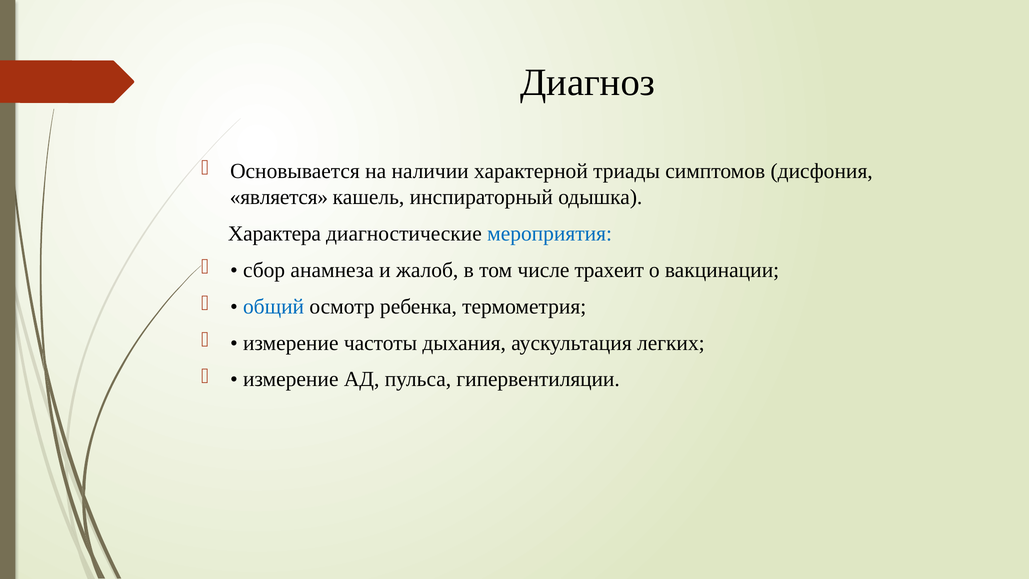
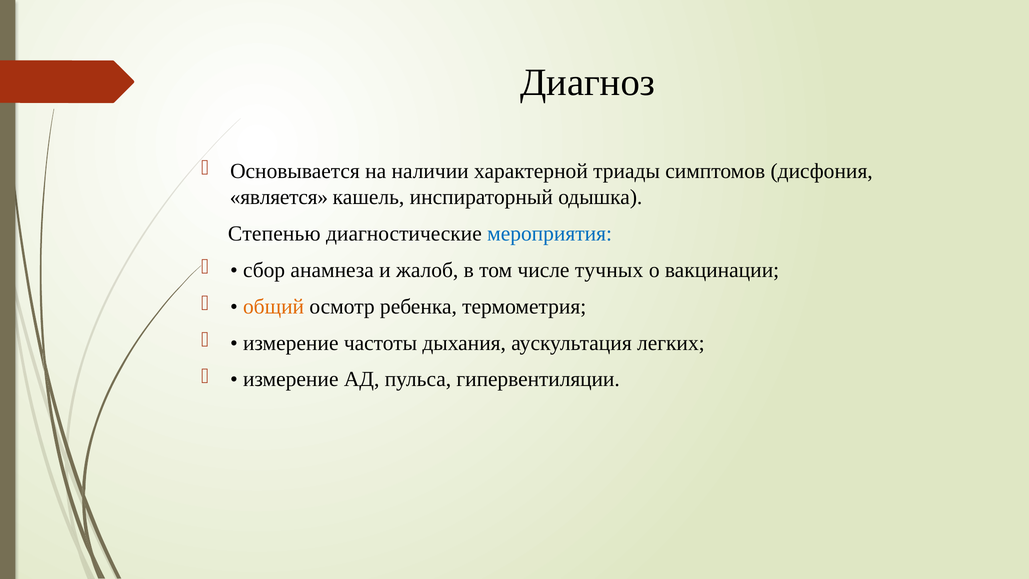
Характера: Характера -> Степенью
трахеит: трахеит -> тучных
общий colour: blue -> orange
